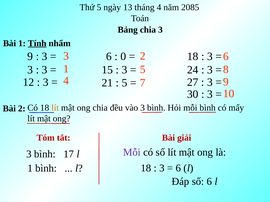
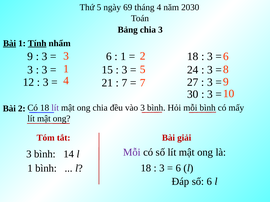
13: 13 -> 69
2085: 2085 -> 2030
Bài at (10, 43) underline: none -> present
0 at (123, 57): 0 -> 1
5 at (124, 83): 5 -> 7
lít at (55, 108) colour: orange -> purple
17: 17 -> 14
